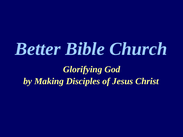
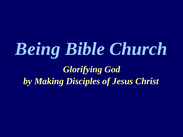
Better: Better -> Being
